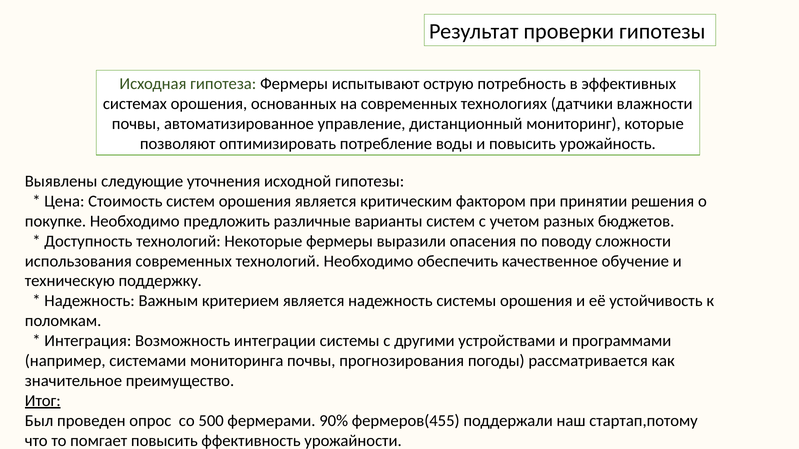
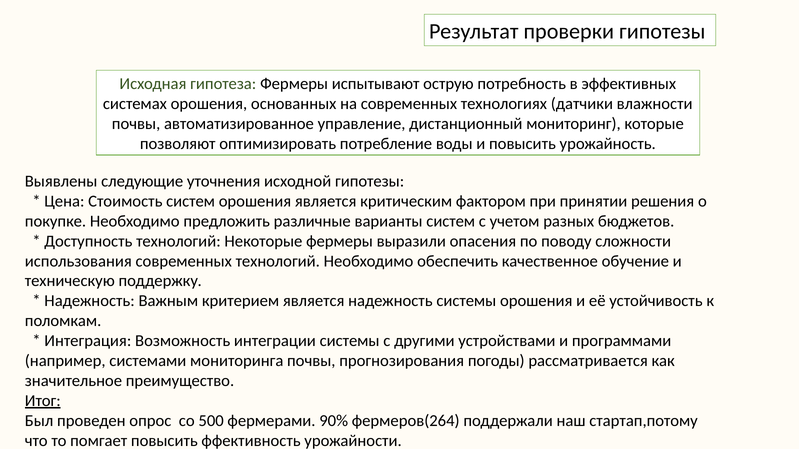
фермеров(455: фермеров(455 -> фермеров(264
